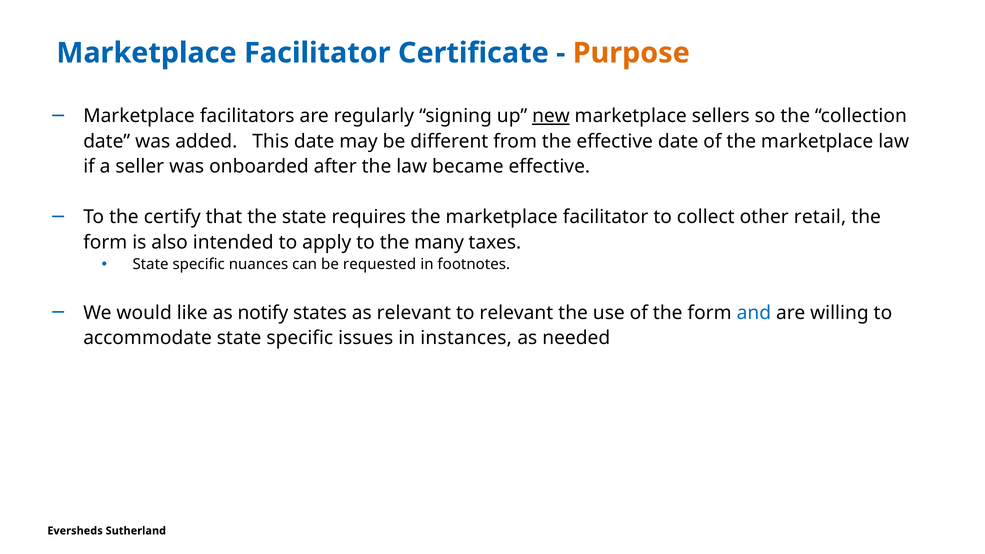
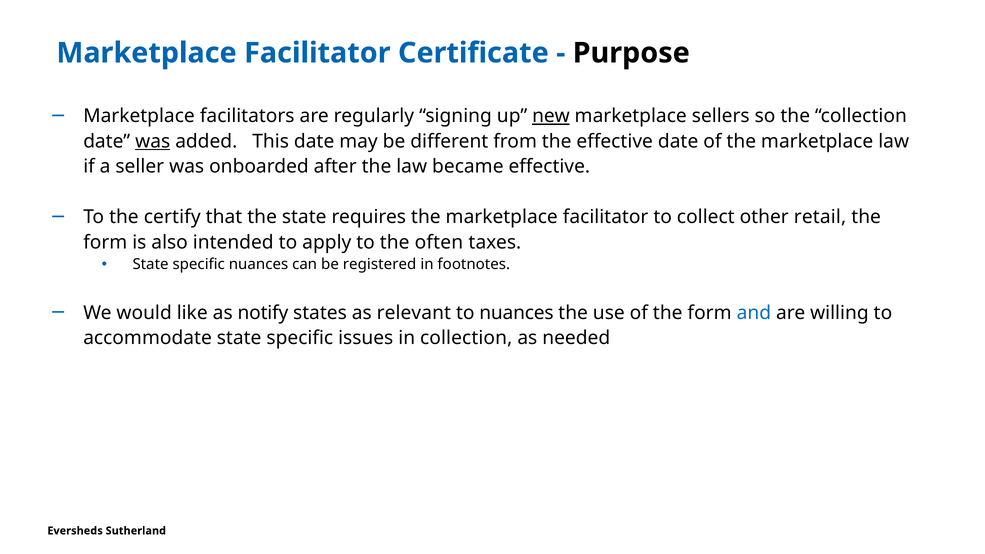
Purpose colour: orange -> black
was at (153, 141) underline: none -> present
many: many -> often
requested: requested -> registered
to relevant: relevant -> nuances
in instances: instances -> collection
